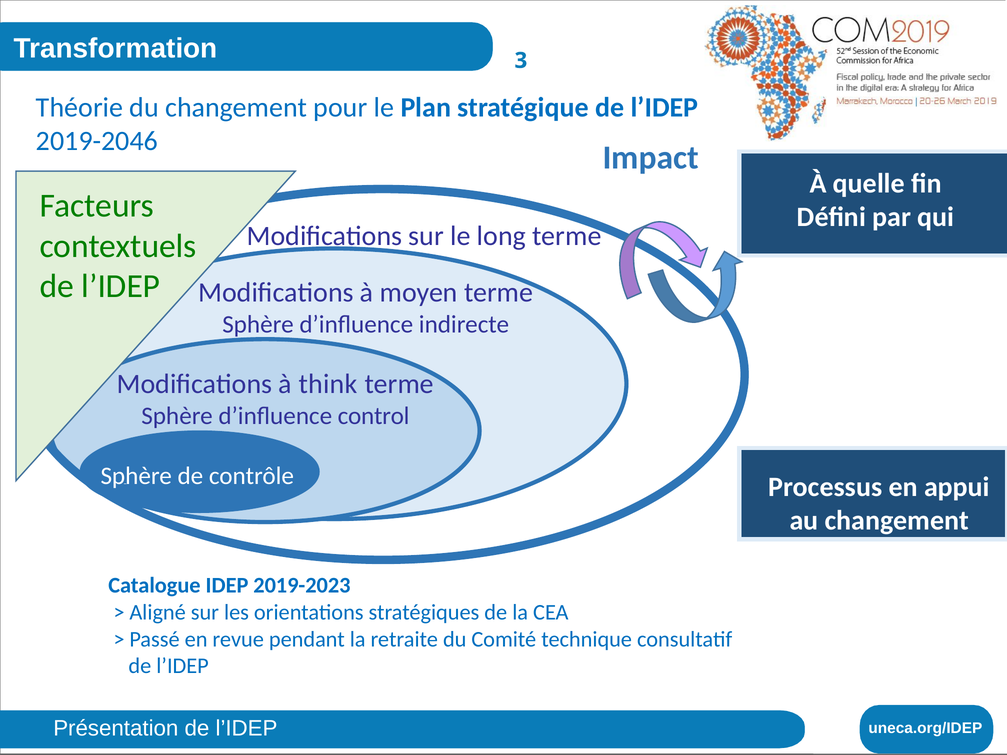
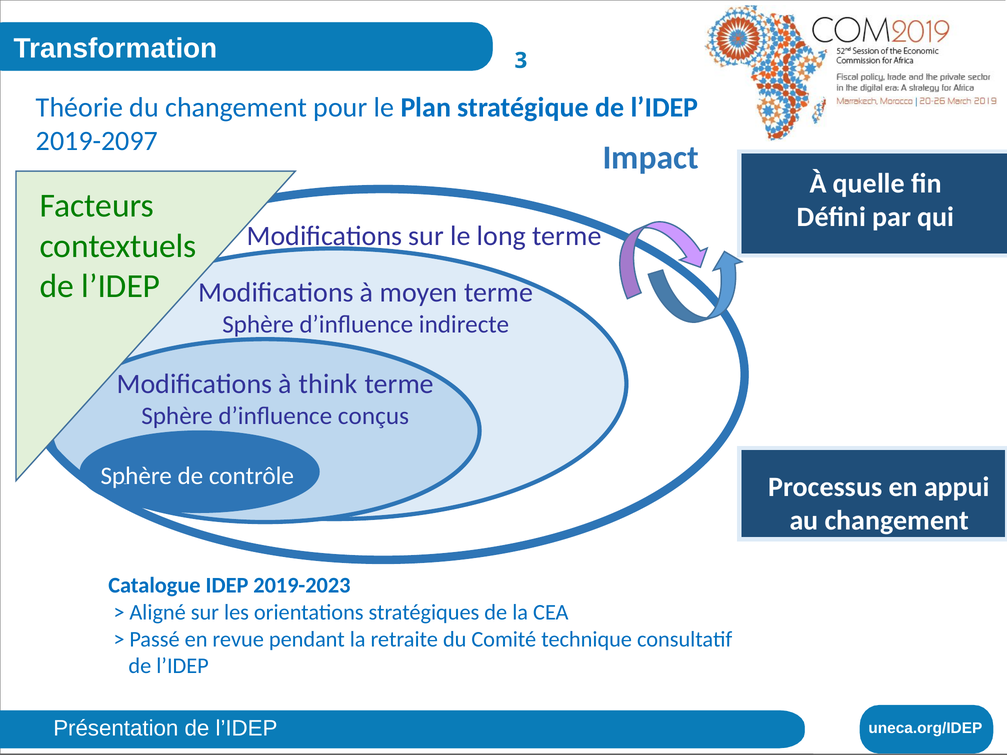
2019-2046: 2019-2046 -> 2019-2097
control at (374, 416): control -> conçus
